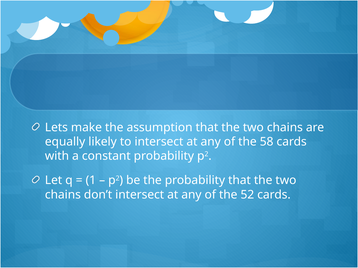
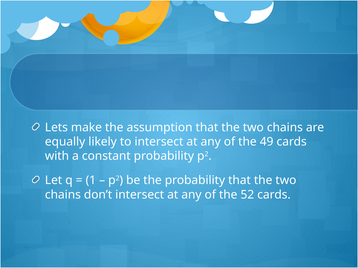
58: 58 -> 49
